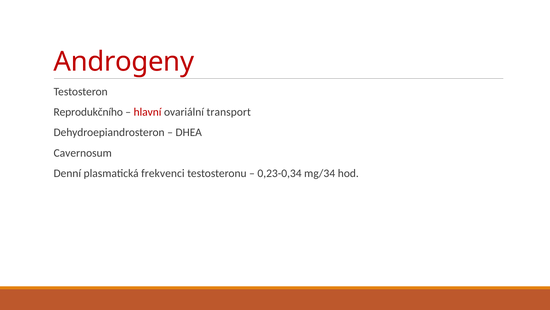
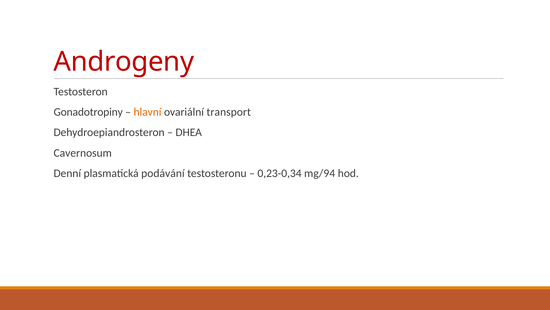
Reprodukčního: Reprodukčního -> Gonadotropiny
hlavní colour: red -> orange
frekvenci: frekvenci -> podávání
mg/34: mg/34 -> mg/94
